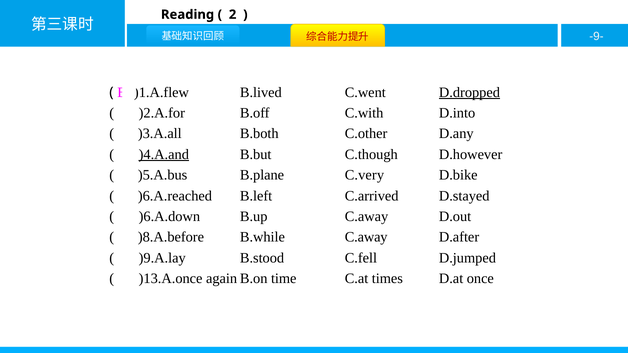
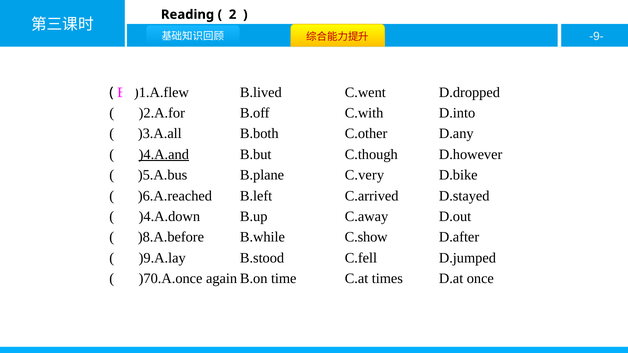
D.dropped underline: present -> none
)6.A.down: )6.A.down -> )4.A.down
B.while C.away: C.away -> C.show
)13.A.once: )13.A.once -> )70.A.once
